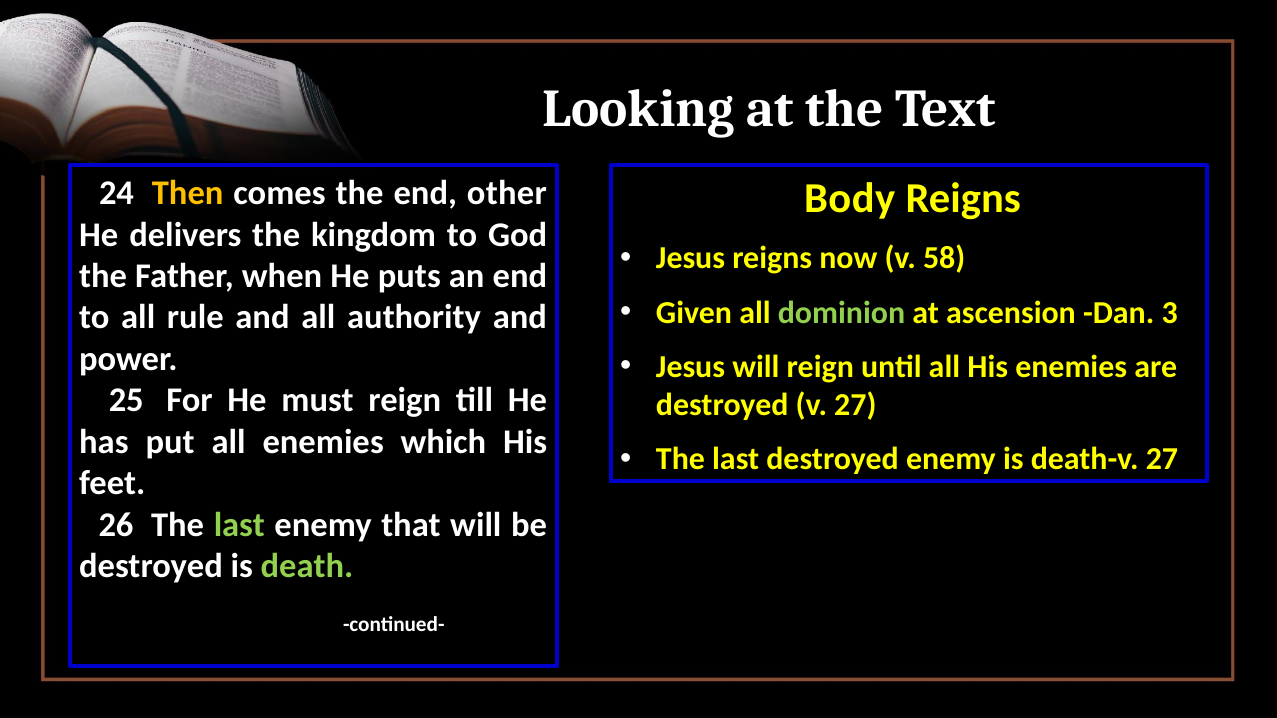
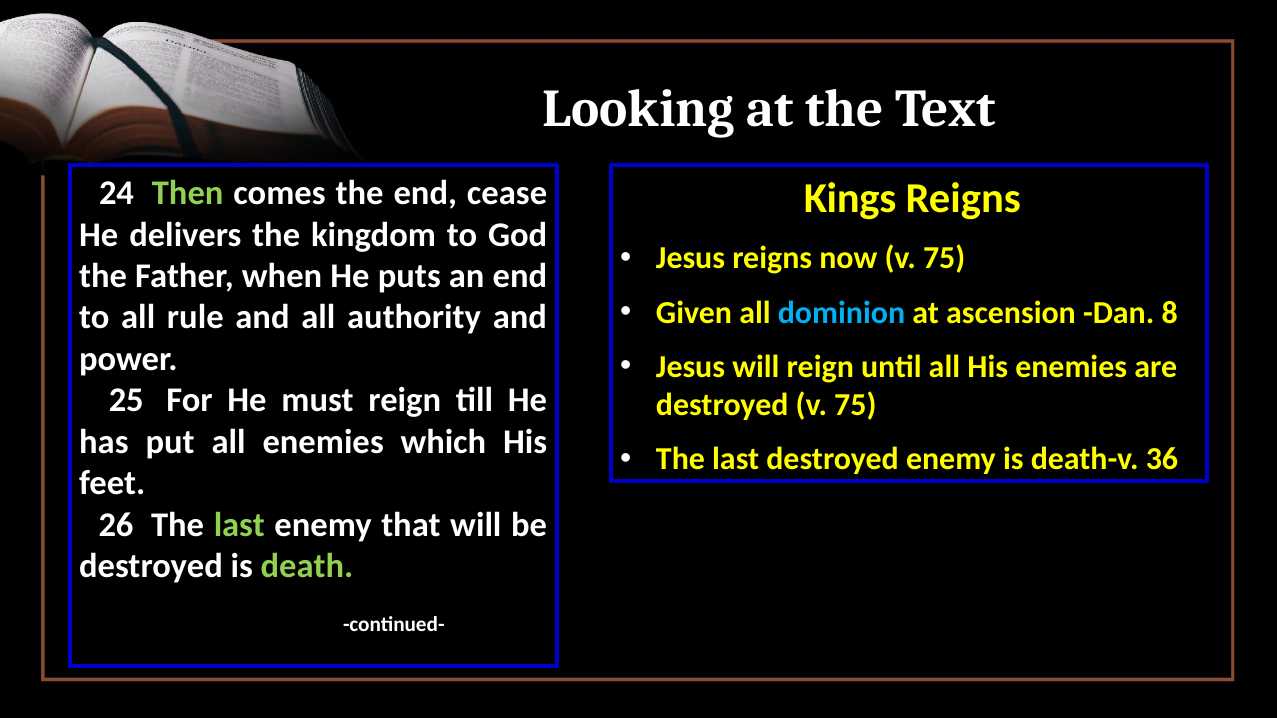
Then colour: yellow -> light green
other: other -> cease
Body: Body -> Kings
now v 58: 58 -> 75
dominion colour: light green -> light blue
3: 3 -> 8
destroyed v 27: 27 -> 75
death-v 27: 27 -> 36
